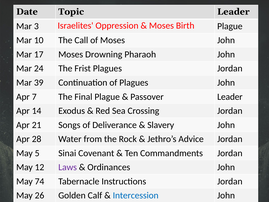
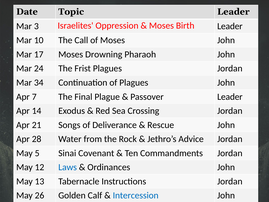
Birth Plague: Plague -> Leader
39: 39 -> 34
Slavery: Slavery -> Rescue
Laws colour: purple -> blue
74: 74 -> 13
